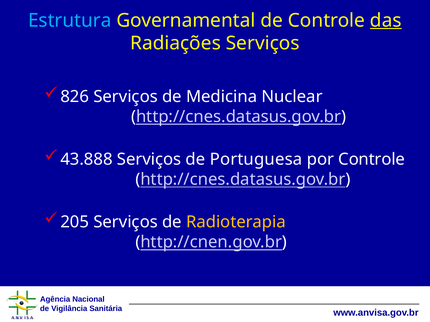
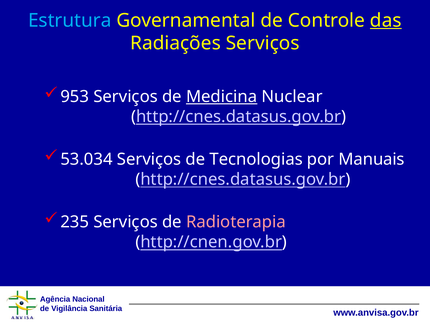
826: 826 -> 953
Medicina underline: none -> present
43.888: 43.888 -> 53.034
Portuguesa: Portuguesa -> Tecnologias
por Controle: Controle -> Manuais
205: 205 -> 235
Radioterapia colour: yellow -> pink
